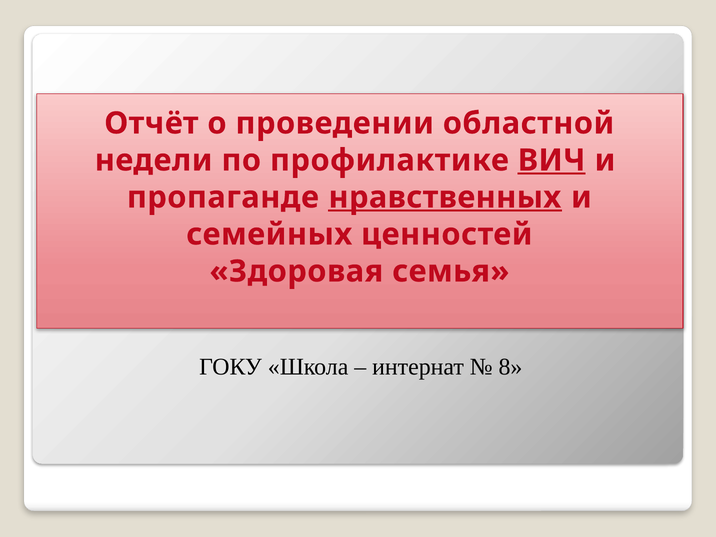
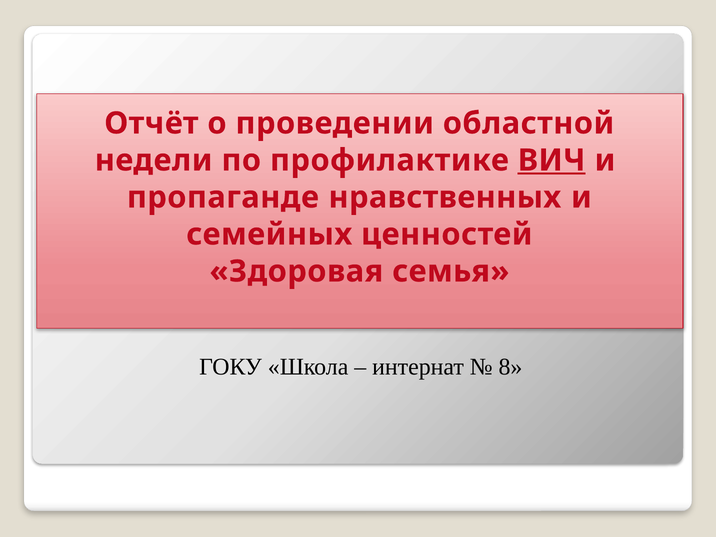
нравственных underline: present -> none
